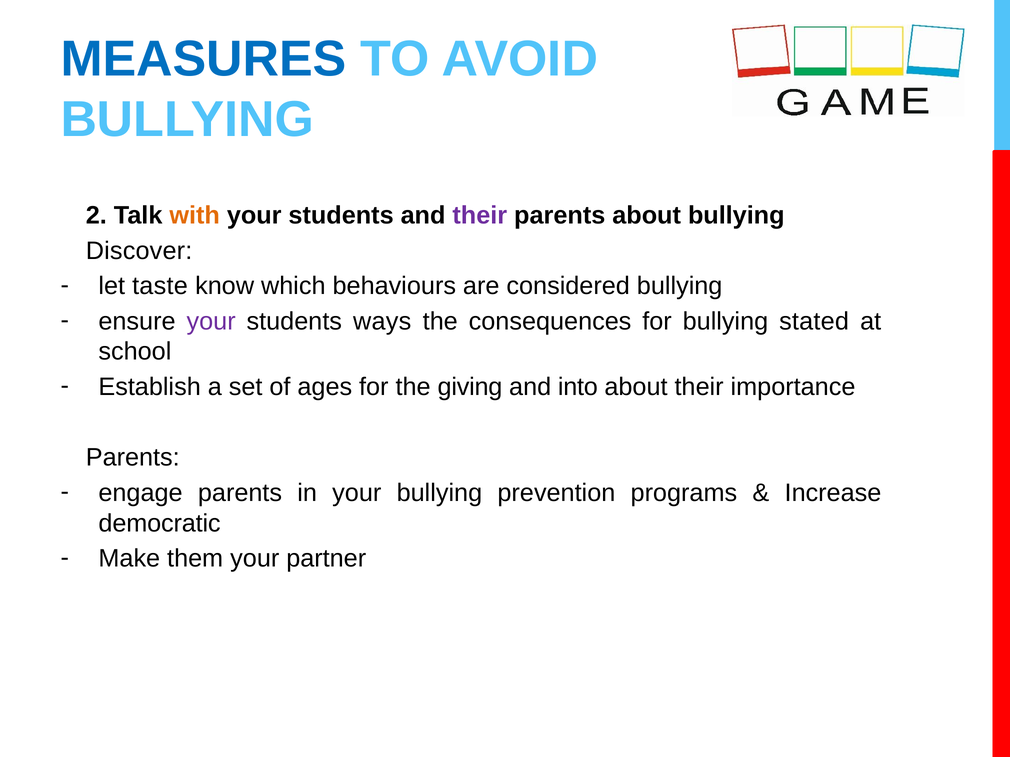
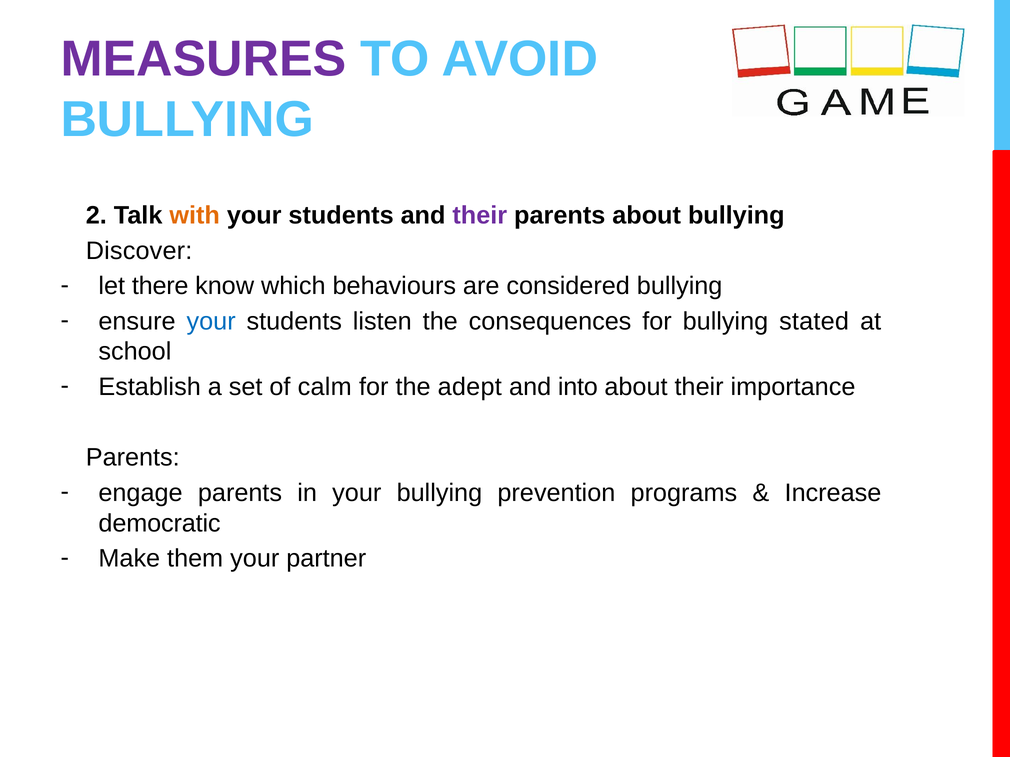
MEASURES colour: blue -> purple
taste: taste -> there
your at (211, 322) colour: purple -> blue
ways: ways -> listen
ages: ages -> calm
giving: giving -> adept
